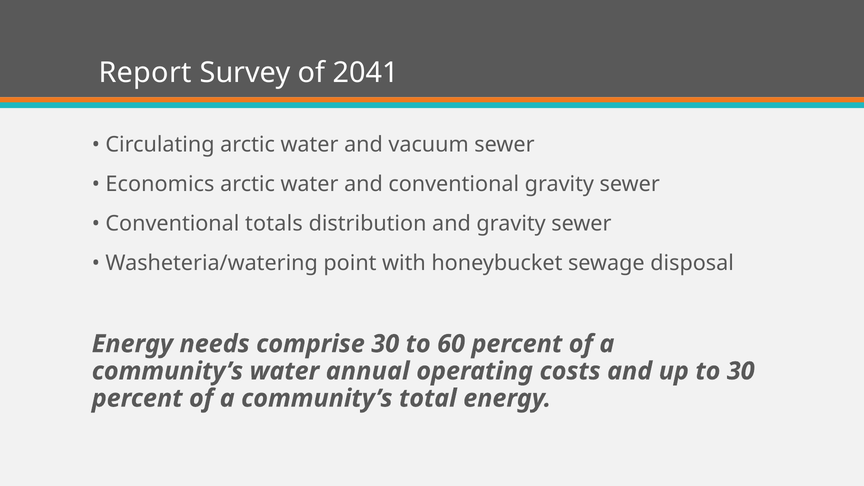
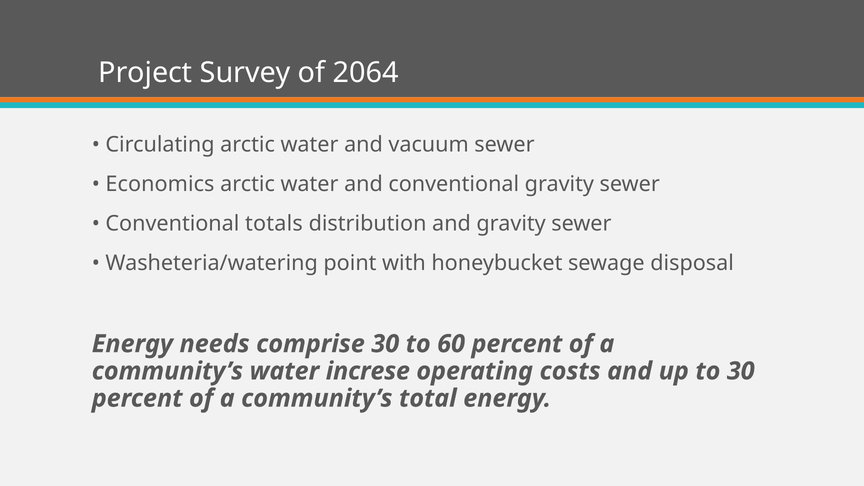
Report: Report -> Project
2041: 2041 -> 2064
annual: annual -> increse
